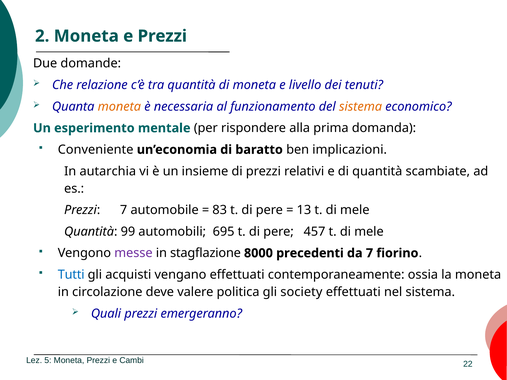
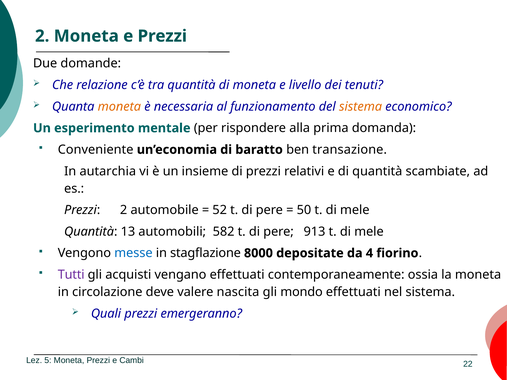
implicazioni: implicazioni -> transazione
Prezzi 7: 7 -> 2
83: 83 -> 52
13: 13 -> 50
99: 99 -> 13
695: 695 -> 582
457: 457 -> 913
messe colour: purple -> blue
precedenti: precedenti -> depositate
da 7: 7 -> 4
Tutti colour: blue -> purple
politica: politica -> nascita
society: society -> mondo
